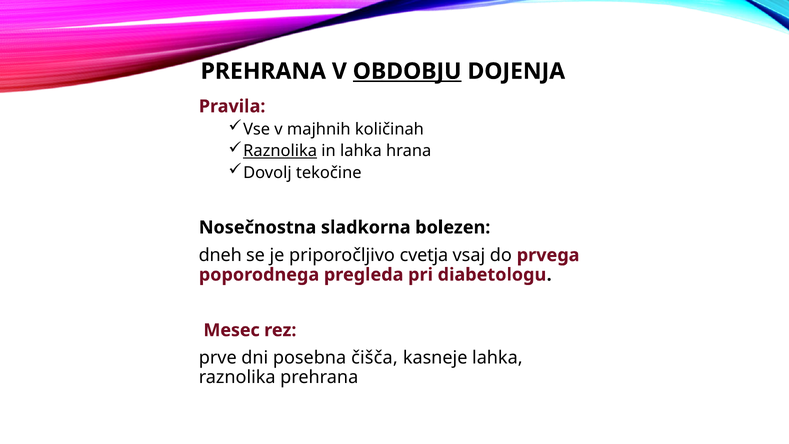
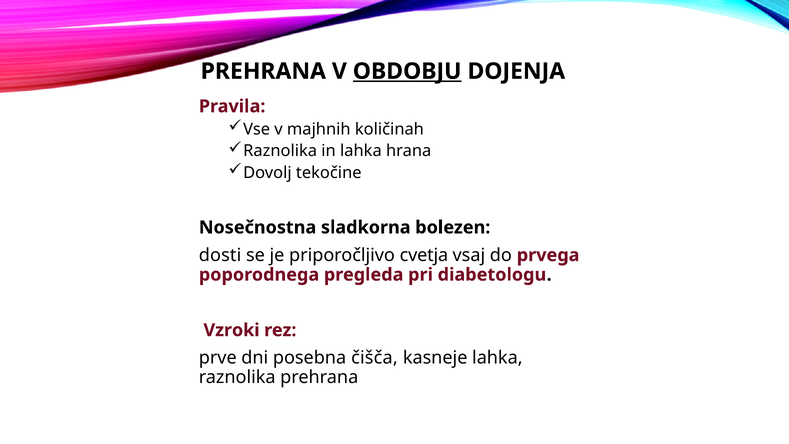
Raznolika at (280, 151) underline: present -> none
dneh: dneh -> dosti
Mesec: Mesec -> Vzroki
